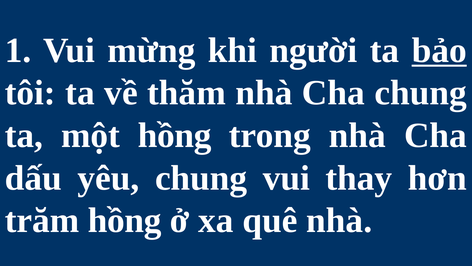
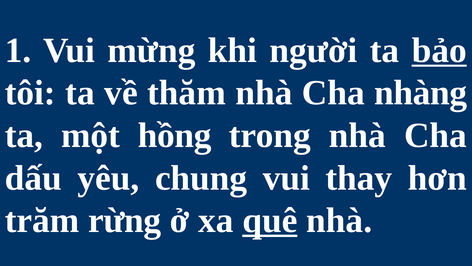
Cha chung: chung -> nhàng
trăm hồng: hồng -> rừng
quê underline: none -> present
